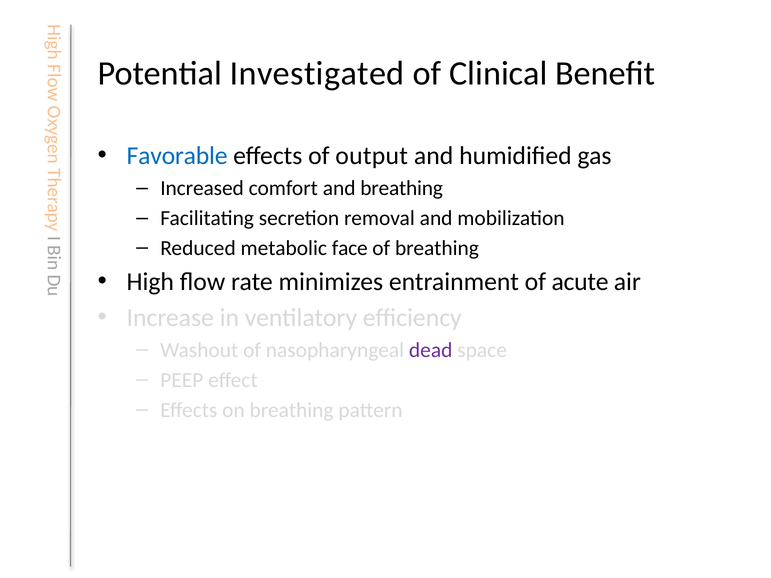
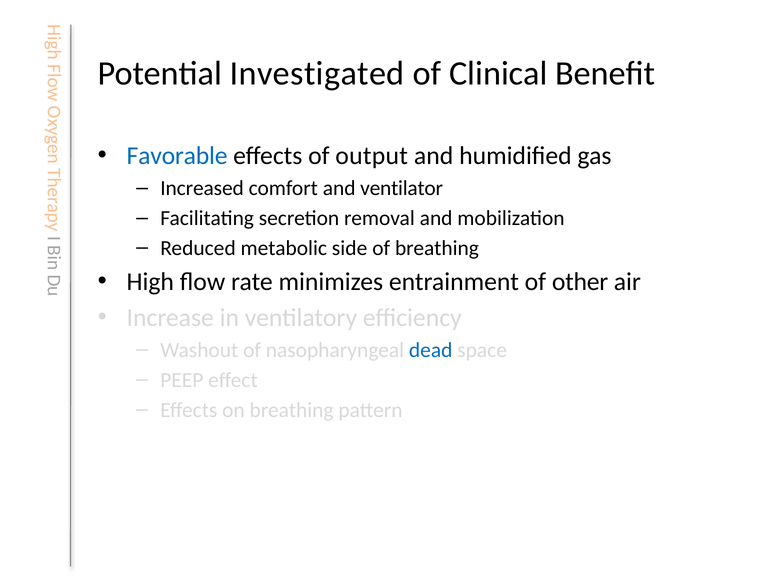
and breathing: breathing -> ventilator
face: face -> side
acute: acute -> other
dead colour: purple -> blue
